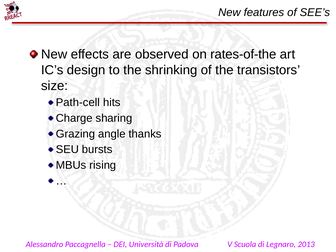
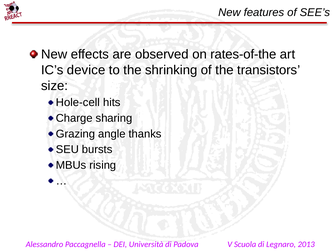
design: design -> device
Path-cell: Path-cell -> Hole-cell
